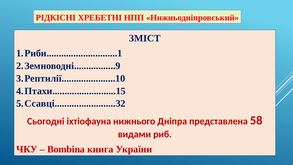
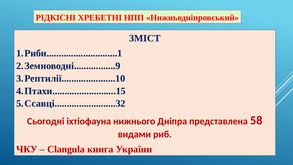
Bombina: Bombina -> Clangula
